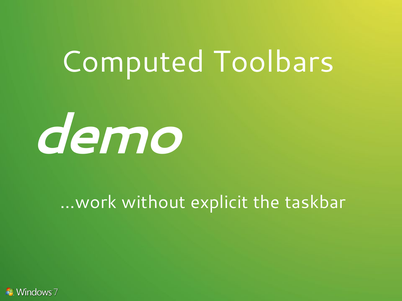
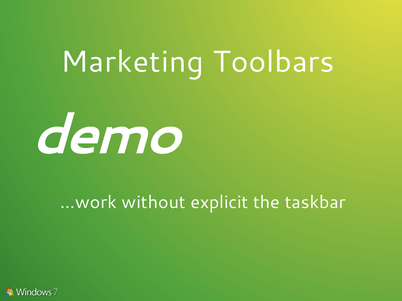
Computed: Computed -> Marketing
